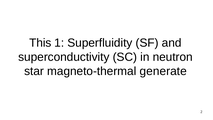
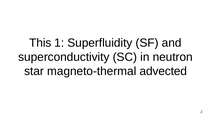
generate: generate -> advected
